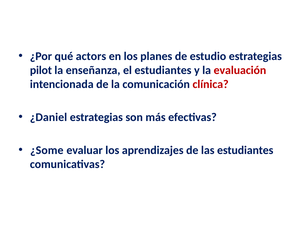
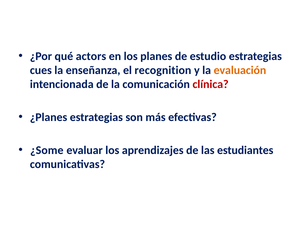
pilot: pilot -> cues
el estudiantes: estudiantes -> recognition
evaluación colour: red -> orange
¿Daniel: ¿Daniel -> ¿Planes
